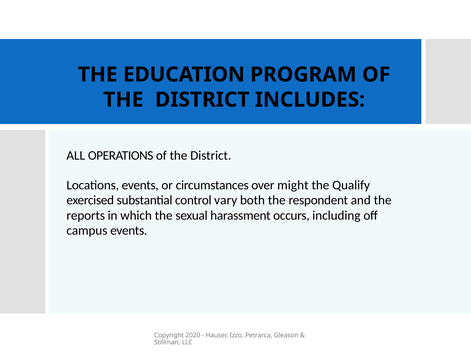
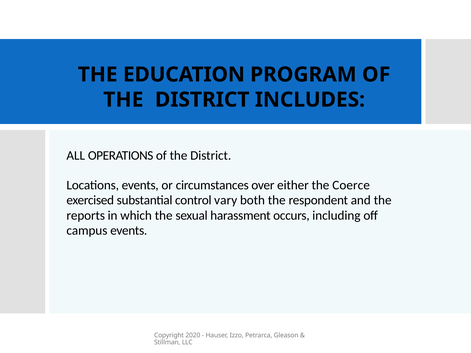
might: might -> either
Qualify: Qualify -> Coerce
